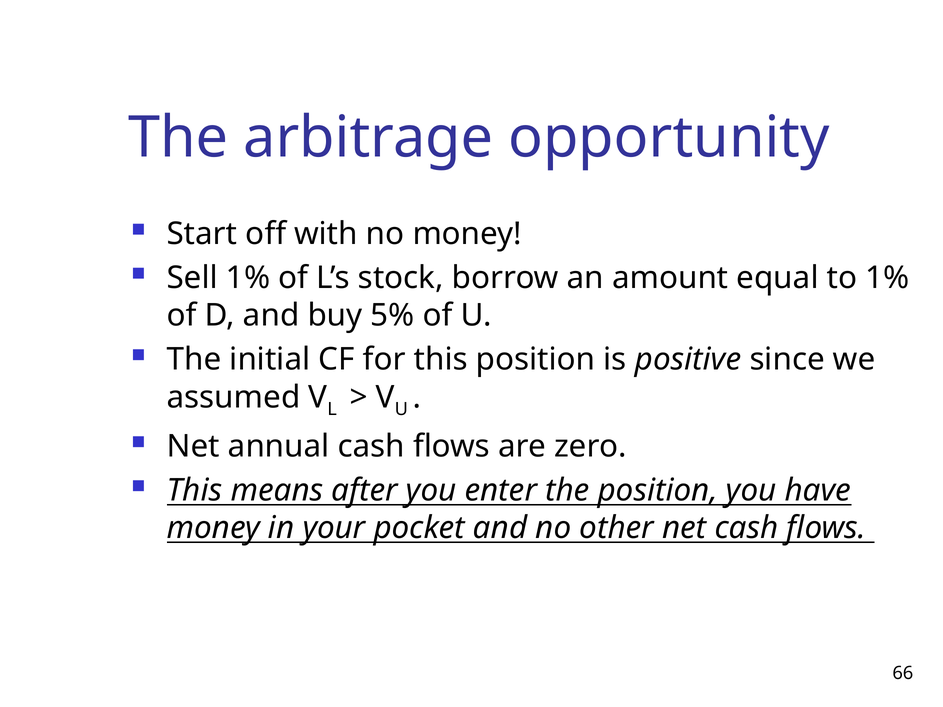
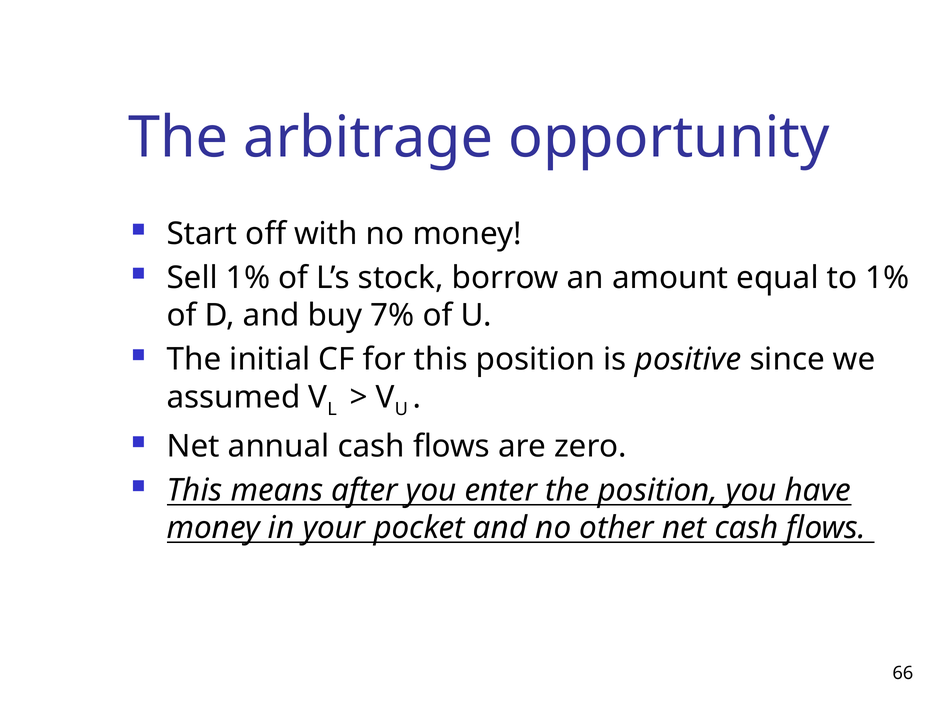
5%: 5% -> 7%
